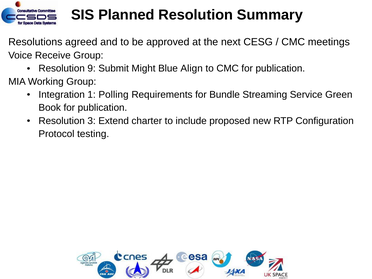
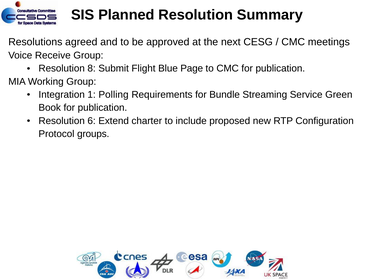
9: 9 -> 8
Might: Might -> Flight
Align: Align -> Page
3: 3 -> 6
testing: testing -> groups
